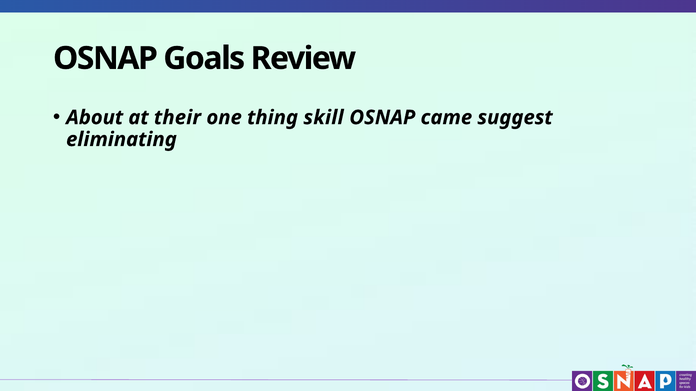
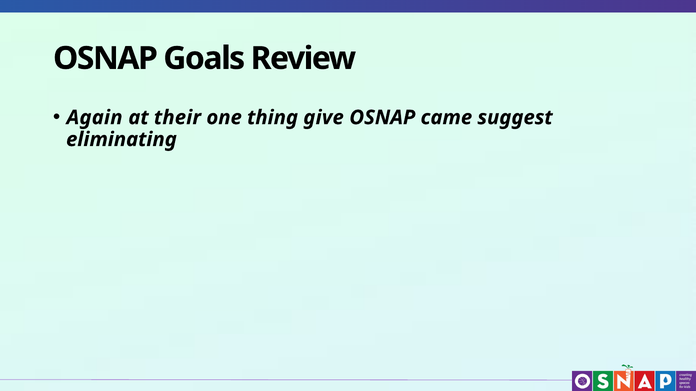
About: About -> Again
skill: skill -> give
